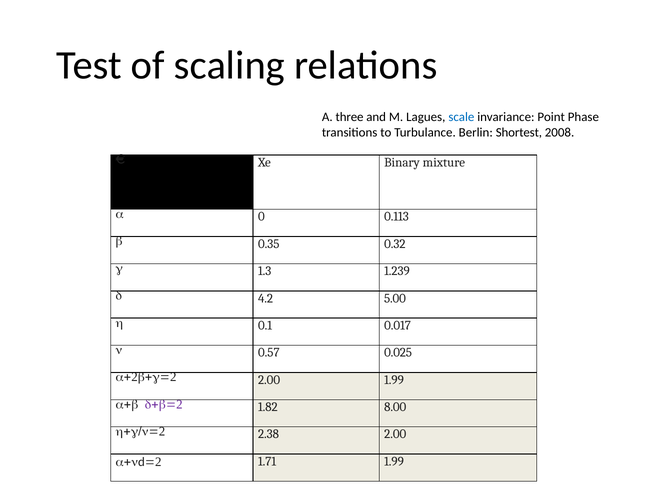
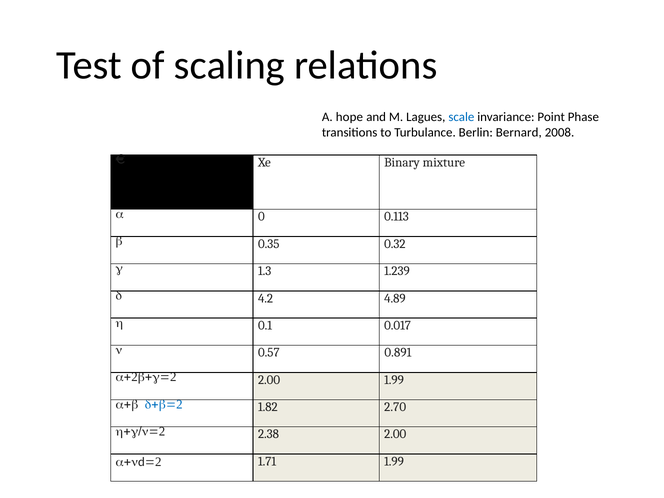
three: three -> hope
Shortest: Shortest -> Bernard
5.00: 5.00 -> 4.89
0.025: 0.025 -> 0.891
d+b=2 colour: purple -> blue
8.00: 8.00 -> 2.70
